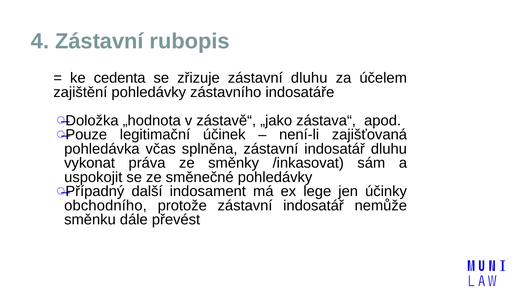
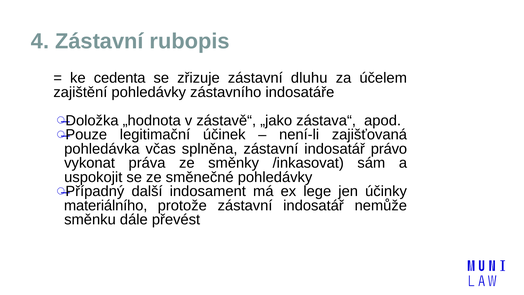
indosatář dluhu: dluhu -> právo
obchodního: obchodního -> materiálního
